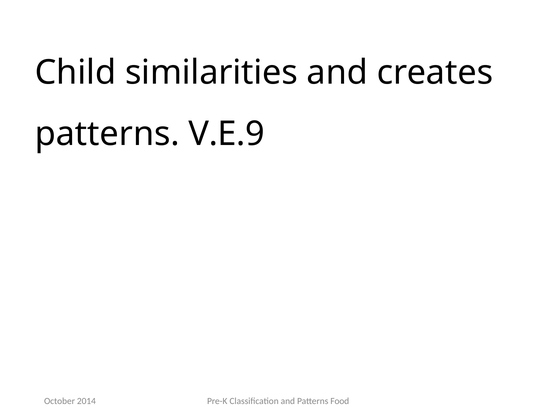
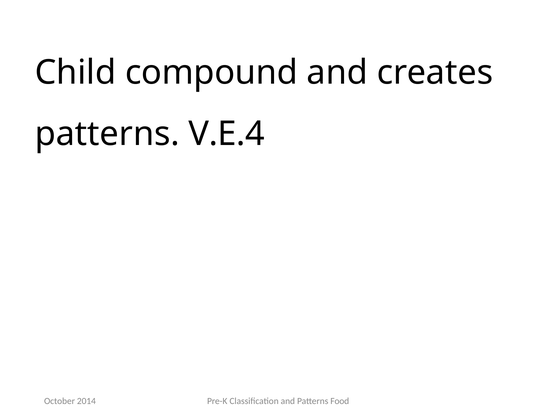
similarities: similarities -> compound
V.E.9: V.E.9 -> V.E.4
